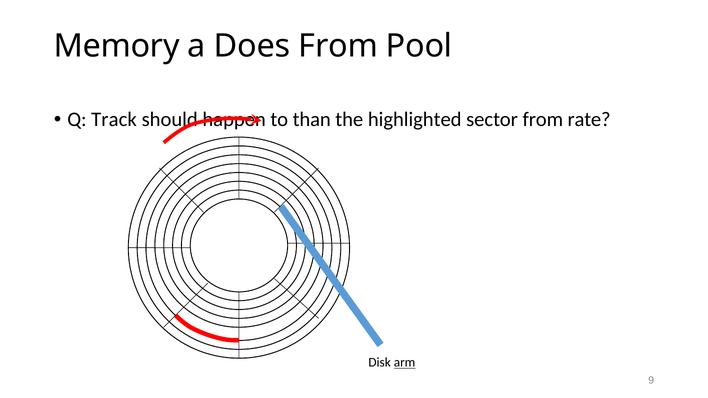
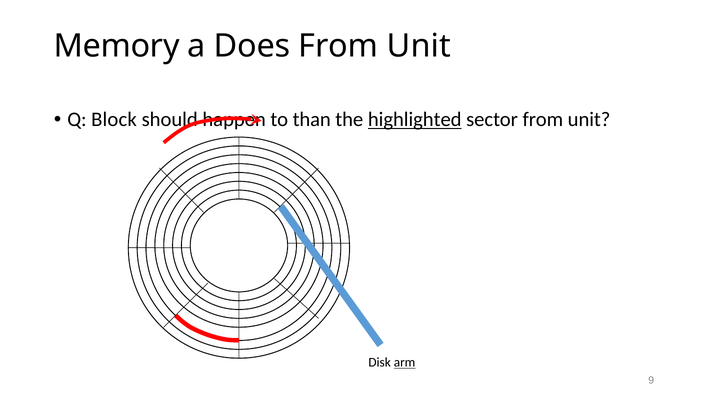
Pool at (419, 46): Pool -> Unit
Track: Track -> Block
highlighted underline: none -> present
sector from rate: rate -> unit
